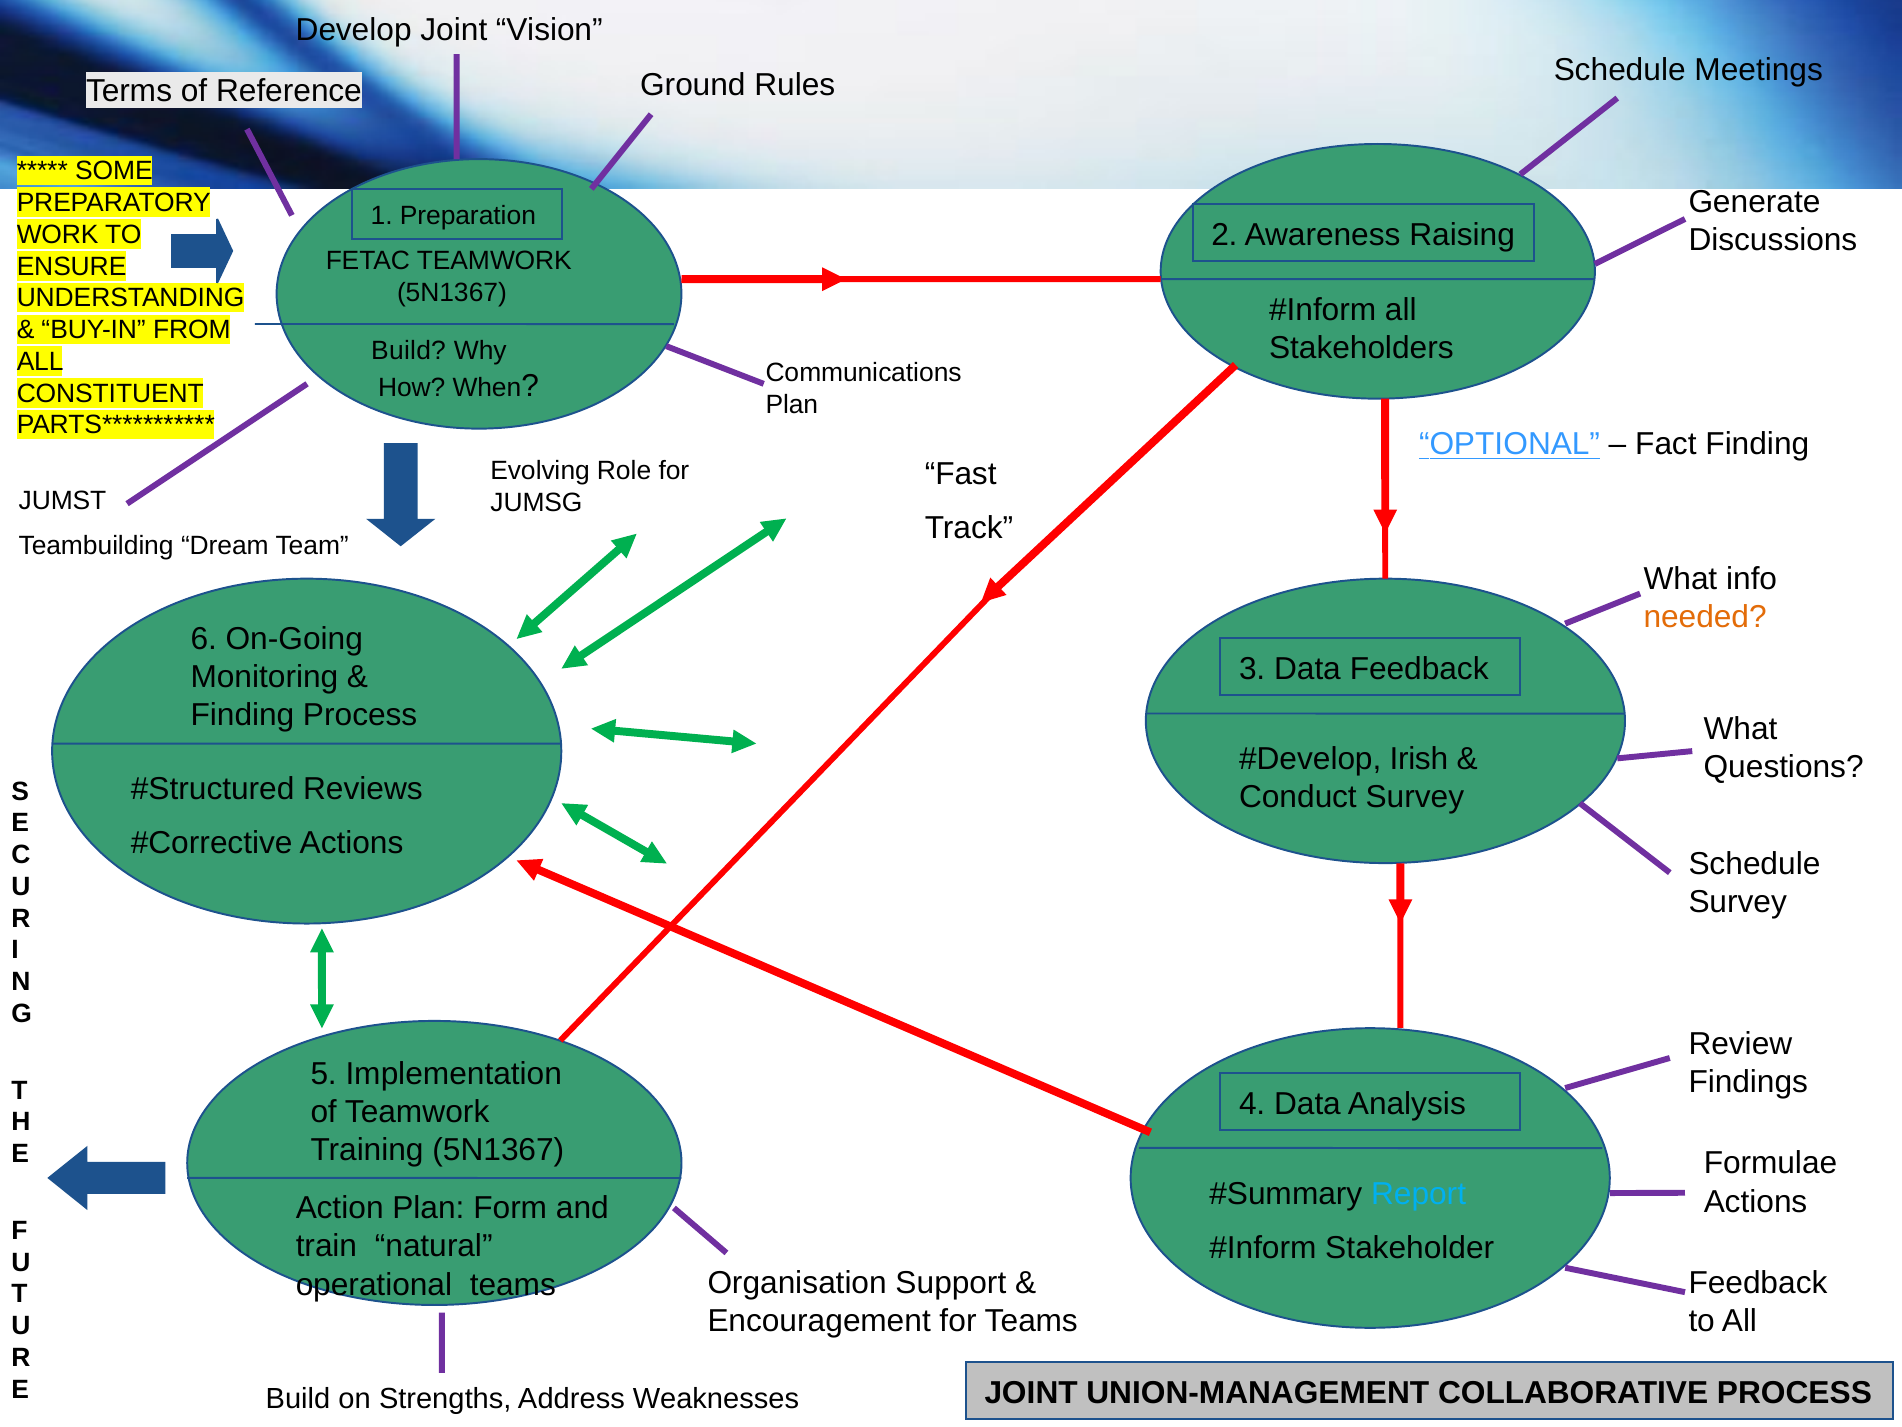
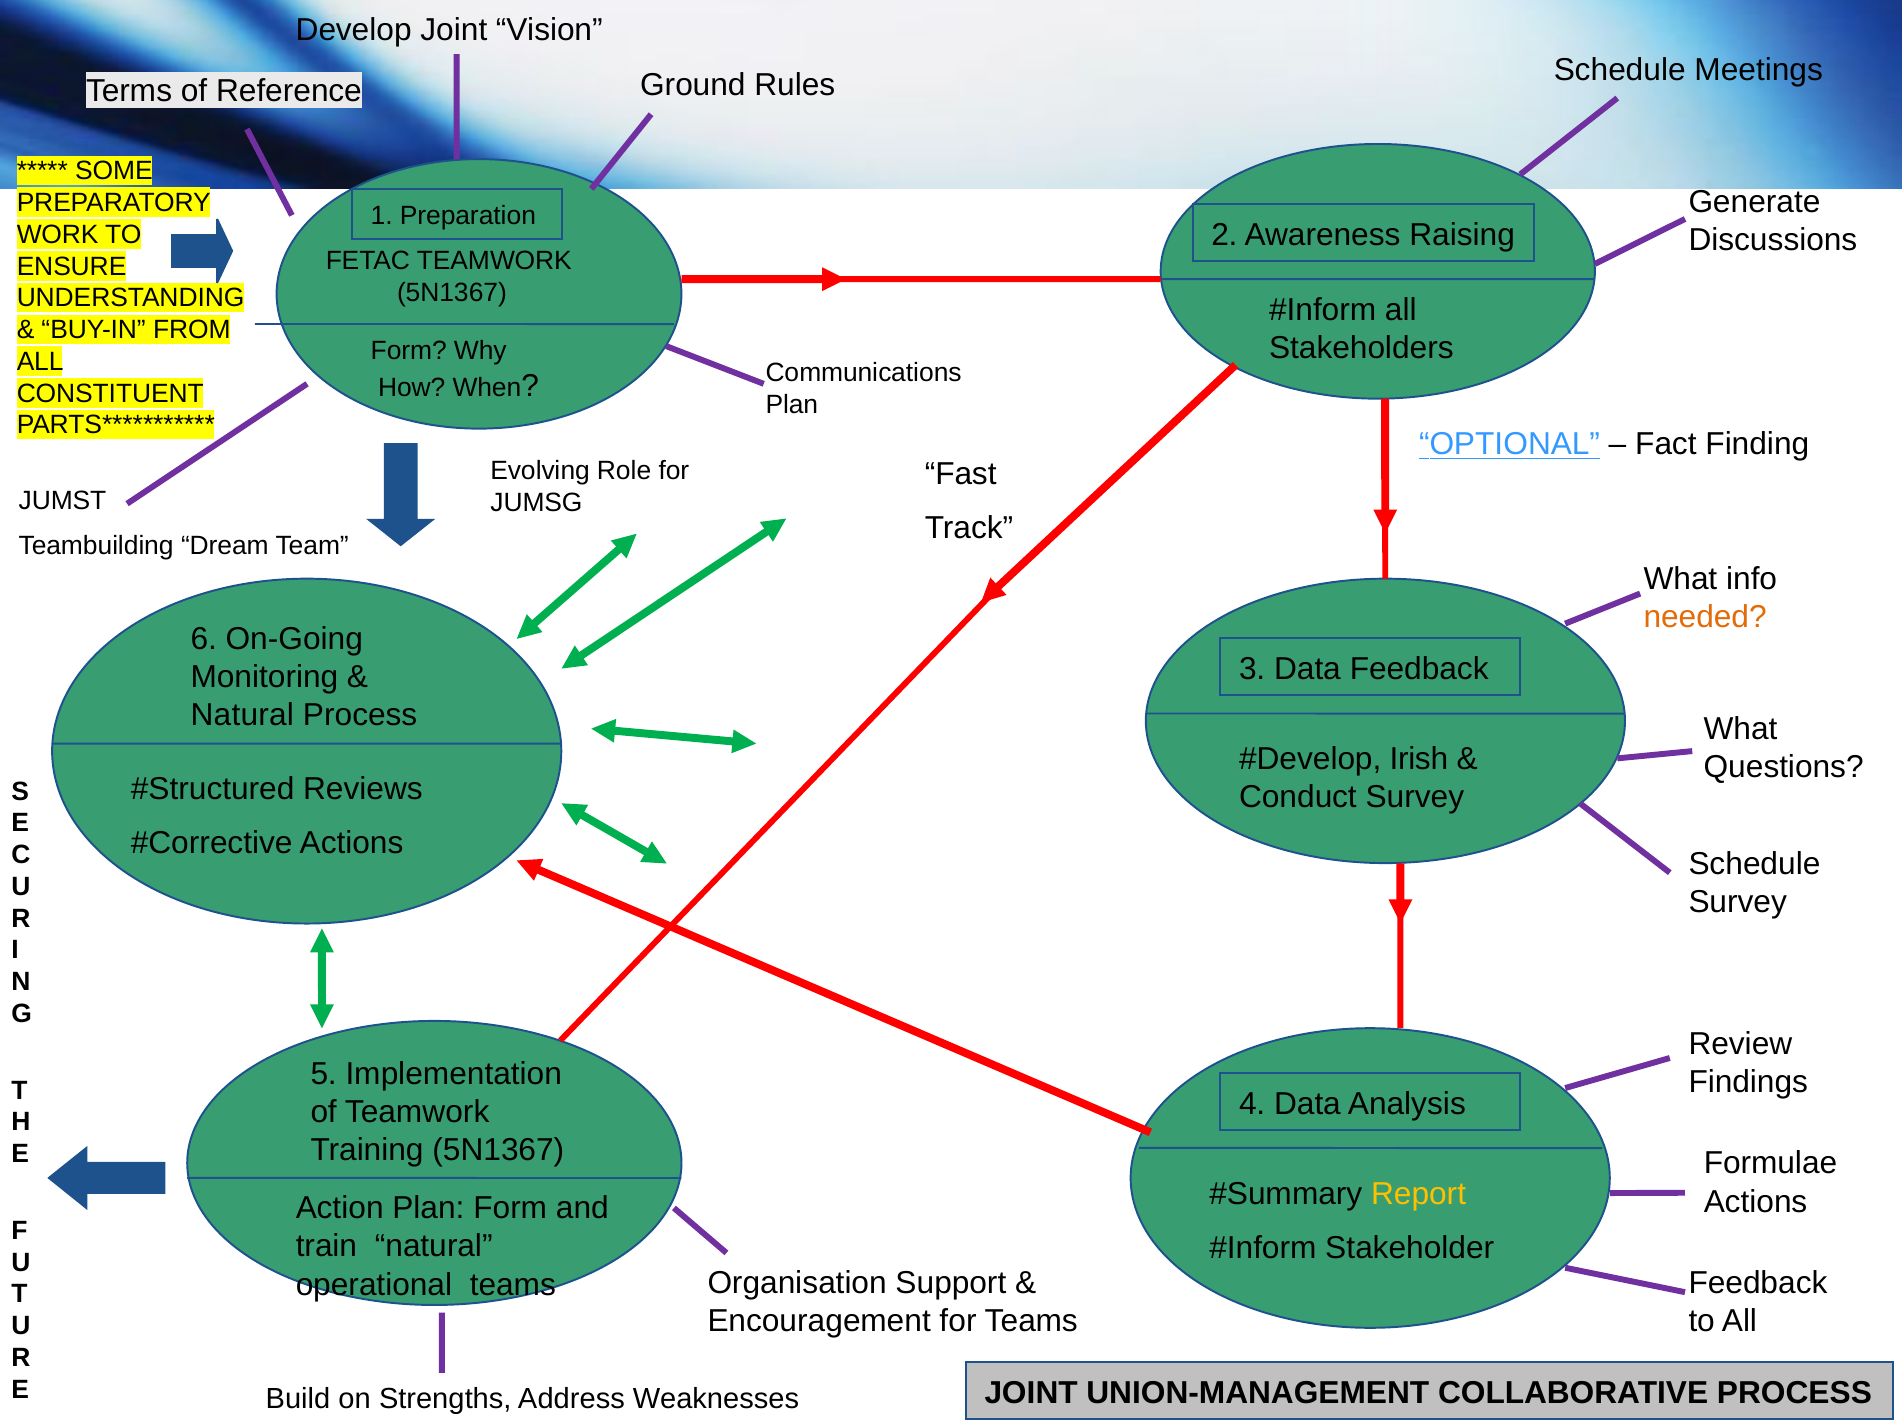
Build at (409, 351): Build -> Form
Finding at (242, 715): Finding -> Natural
Report colour: light blue -> yellow
